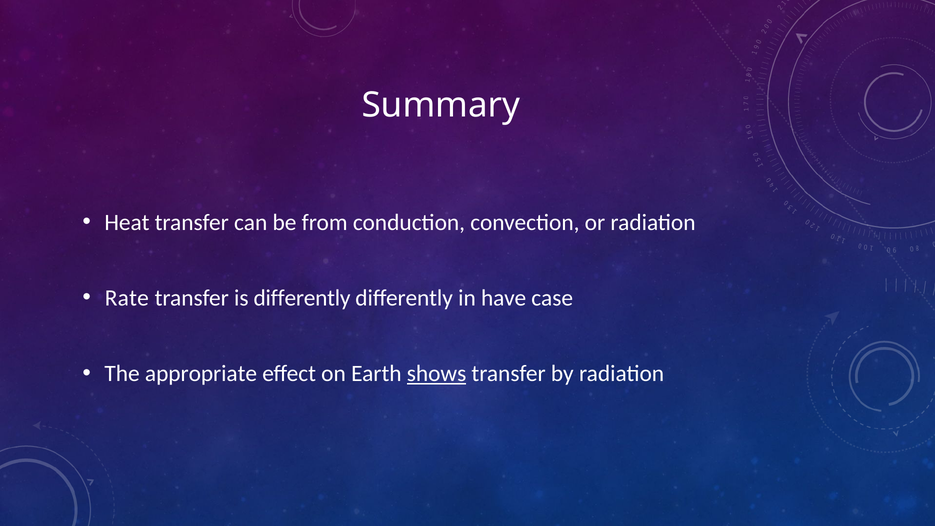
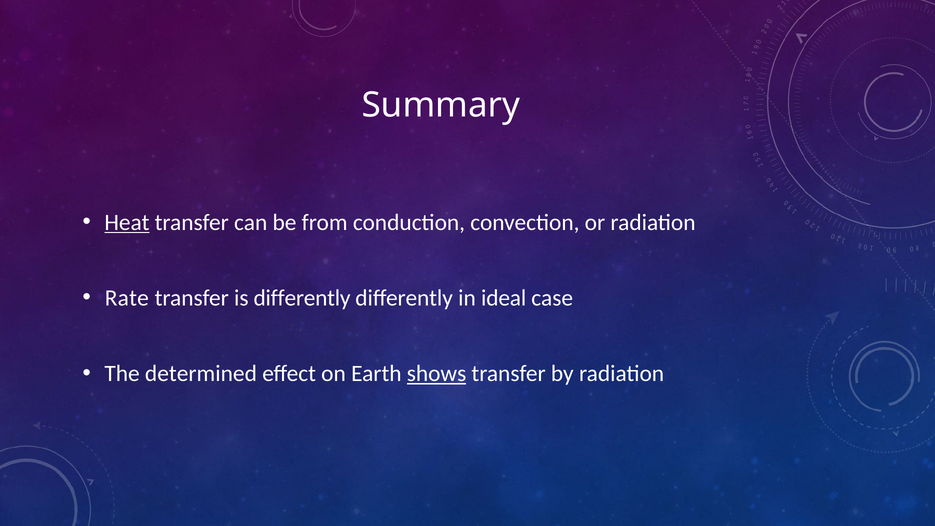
Heat underline: none -> present
have: have -> ideal
appropriate: appropriate -> determined
